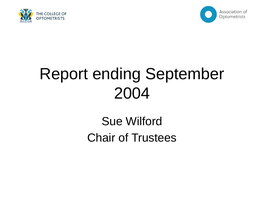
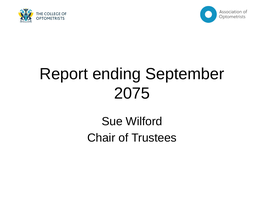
2004: 2004 -> 2075
